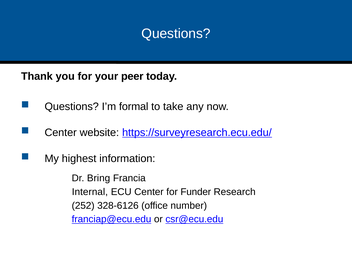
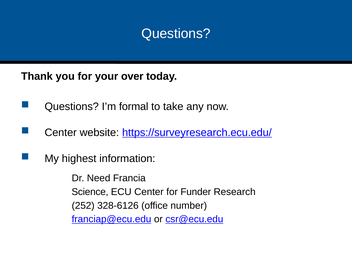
peer: peer -> over
Bring: Bring -> Need
Internal: Internal -> Science
